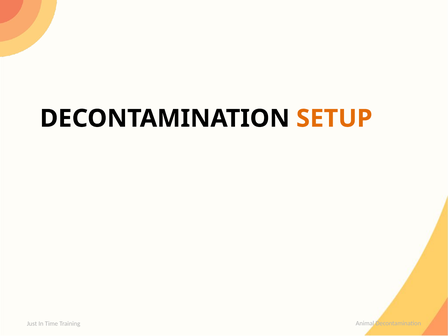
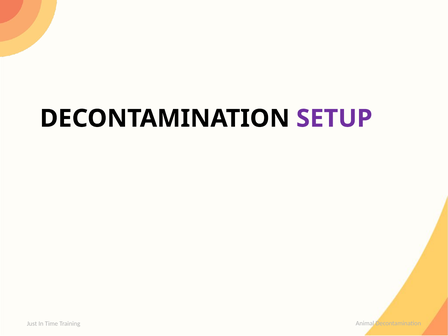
SETUP colour: orange -> purple
